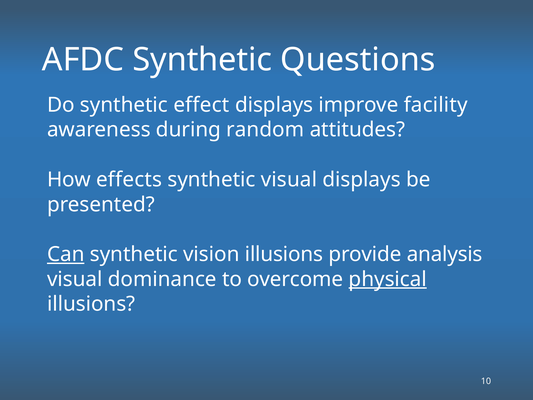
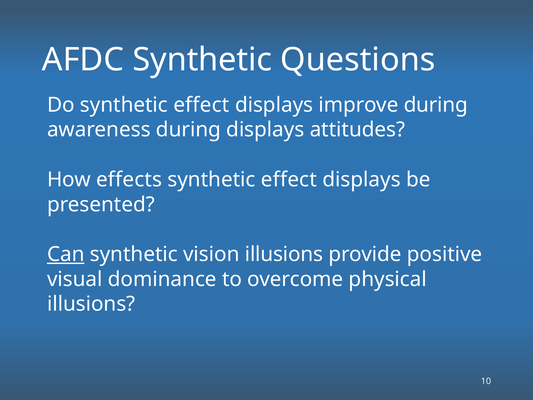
improve facility: facility -> during
during random: random -> displays
visual at (289, 179): visual -> effect
analysis: analysis -> positive
physical underline: present -> none
